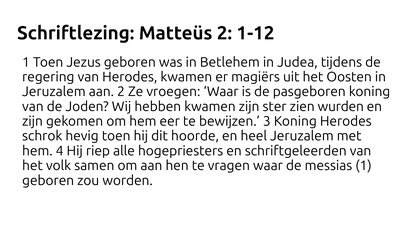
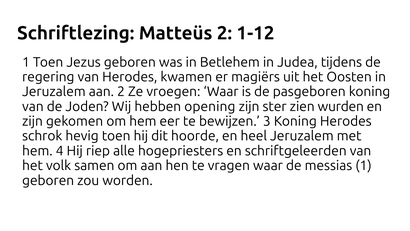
hebben kwamen: kwamen -> opening
